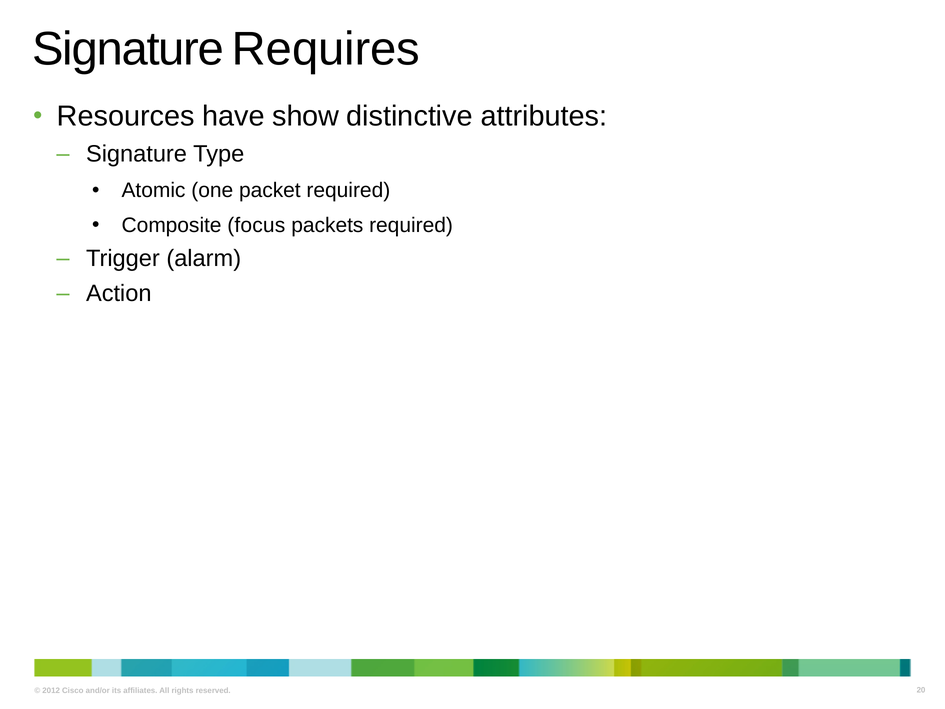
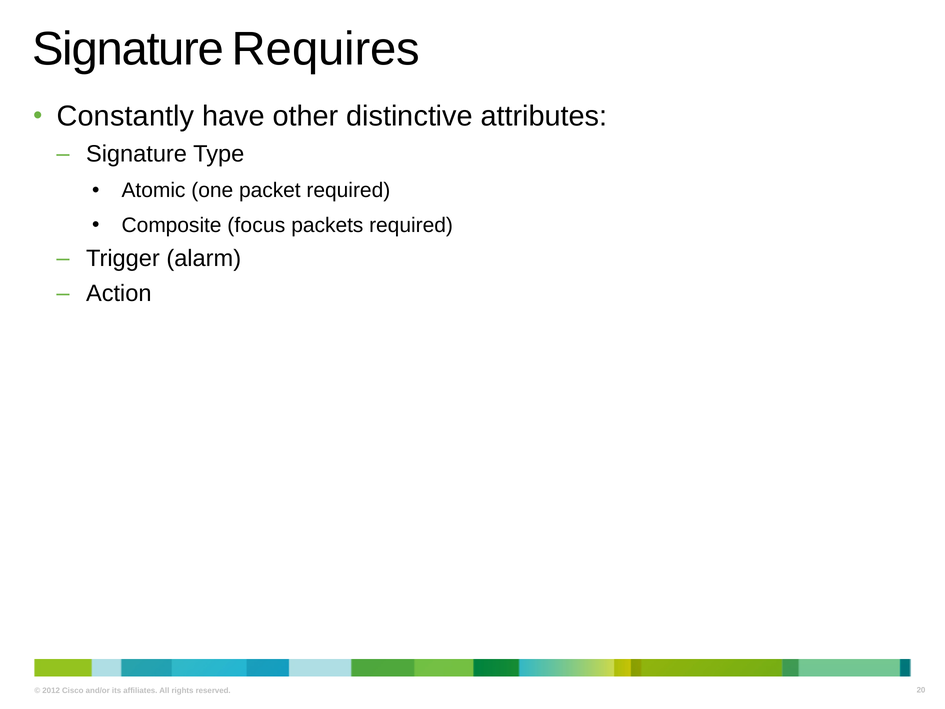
Resources: Resources -> Constantly
show: show -> other
